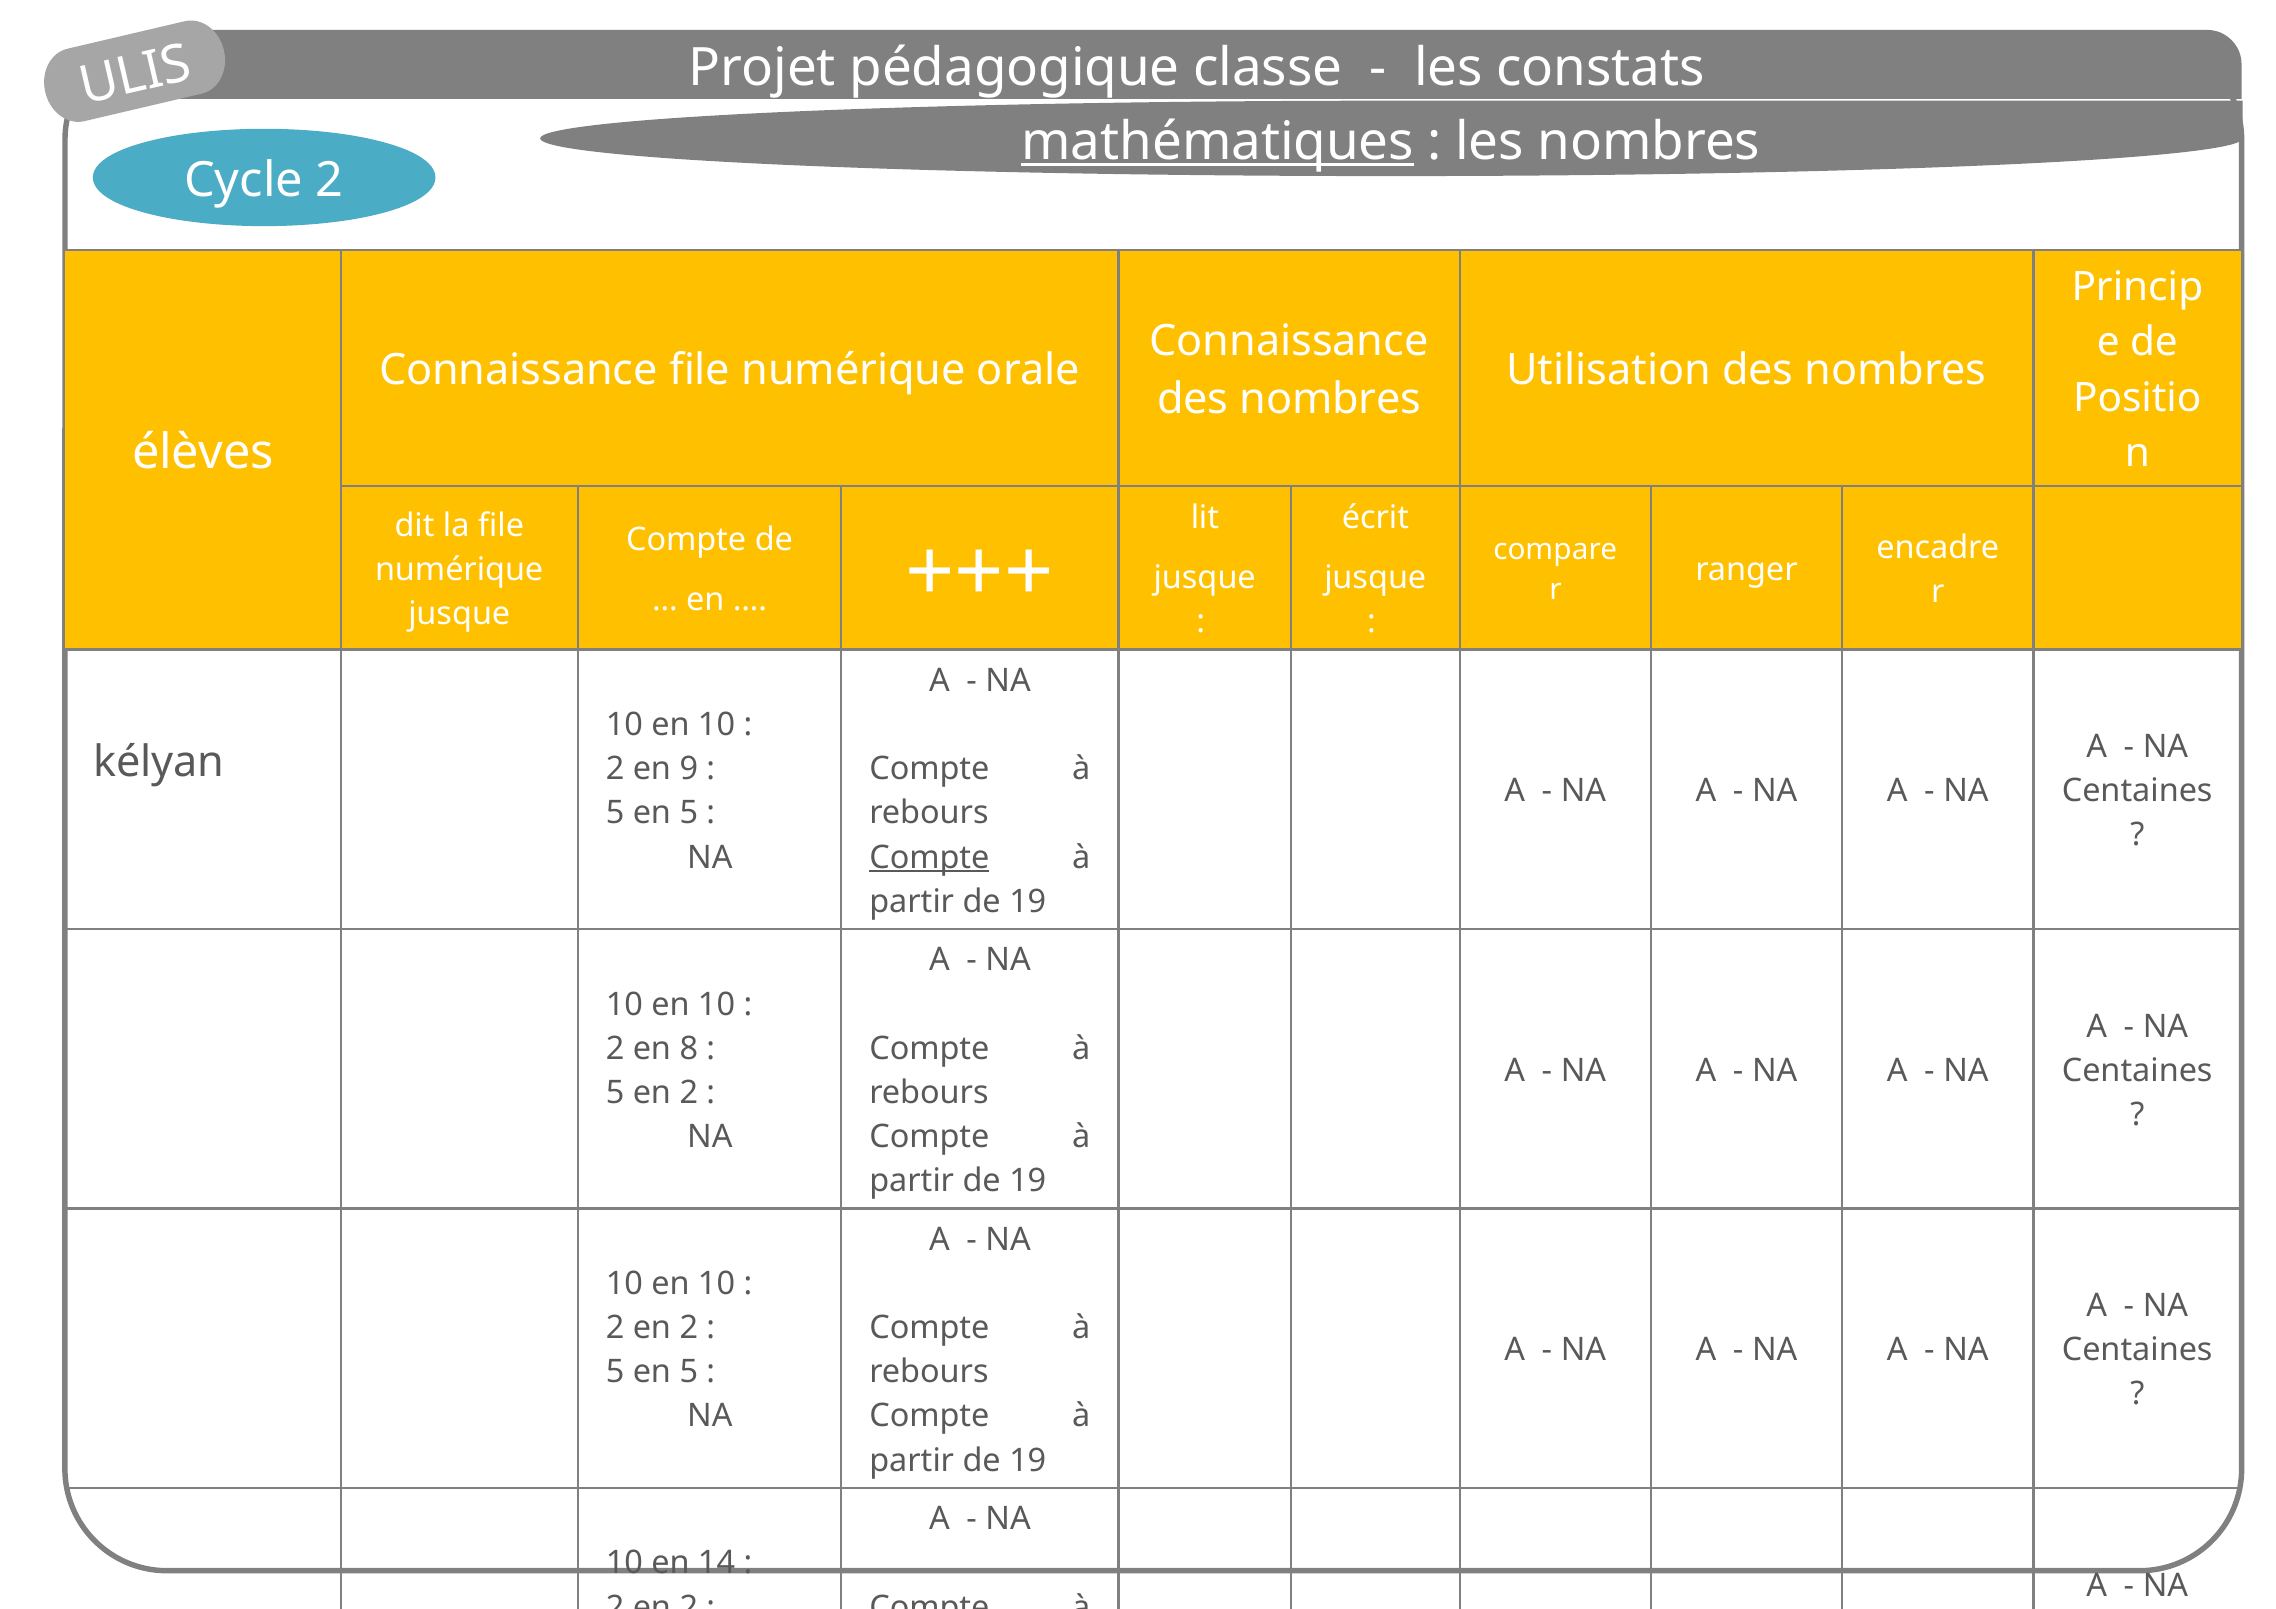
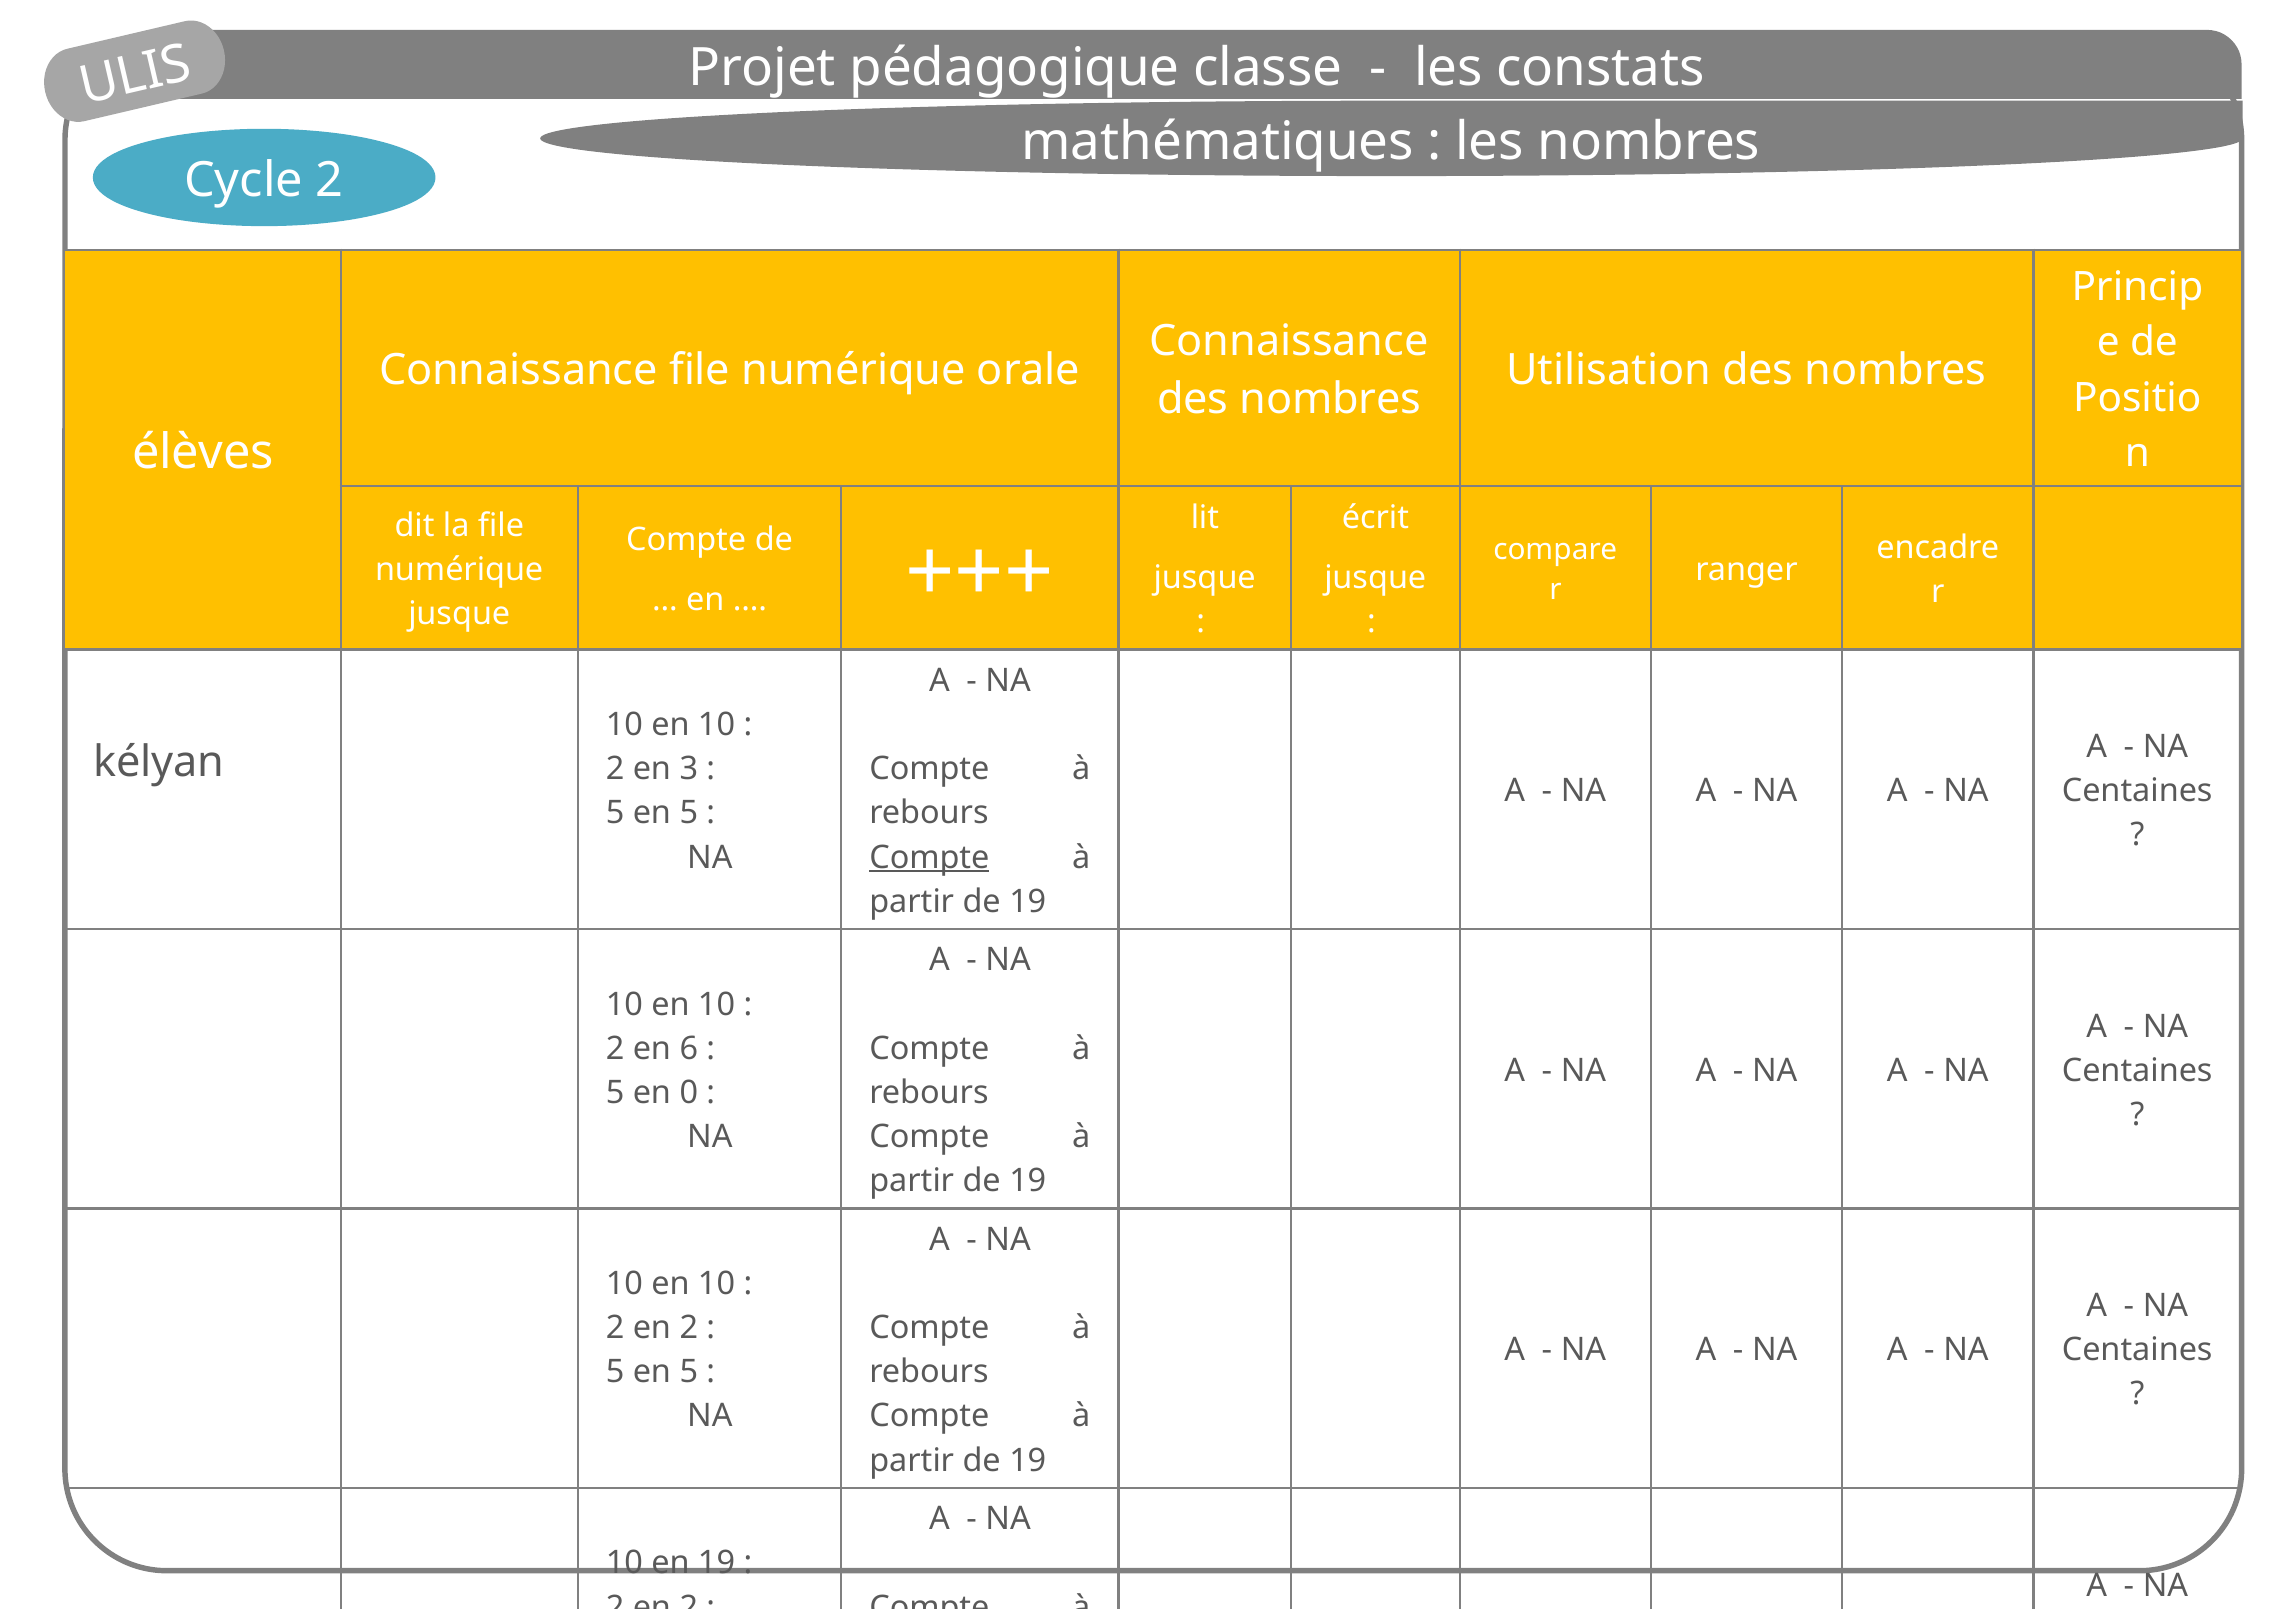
mathématiques underline: present -> none
9: 9 -> 3
8: 8 -> 6
5 en 2: 2 -> 0
en 14: 14 -> 19
